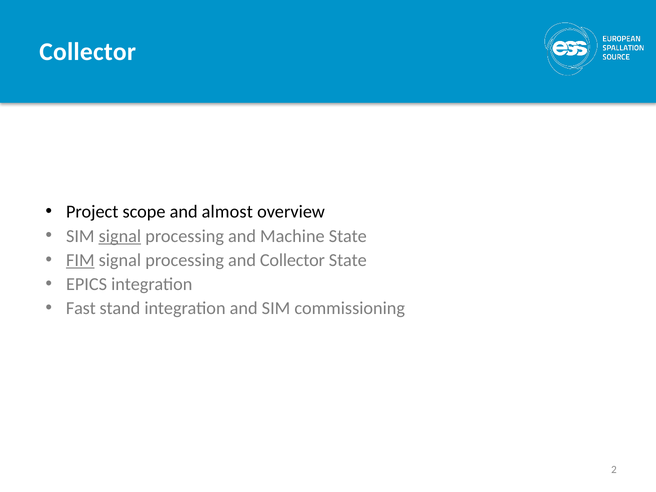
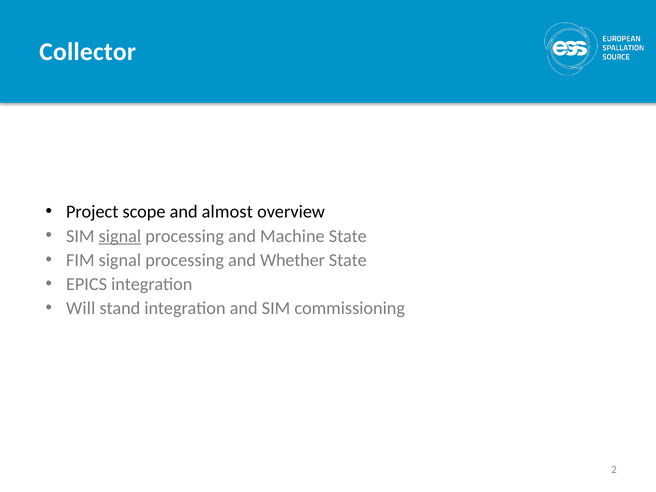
FIM underline: present -> none
and Collector: Collector -> Whether
Fast: Fast -> Will
